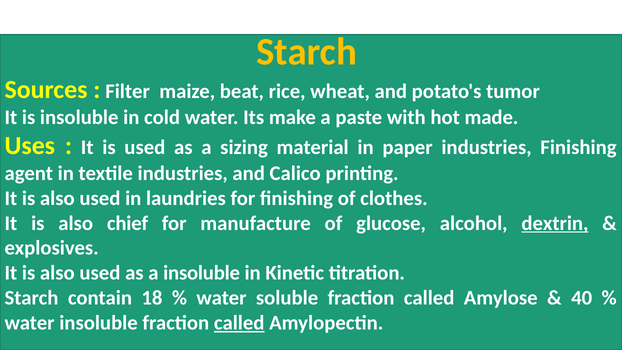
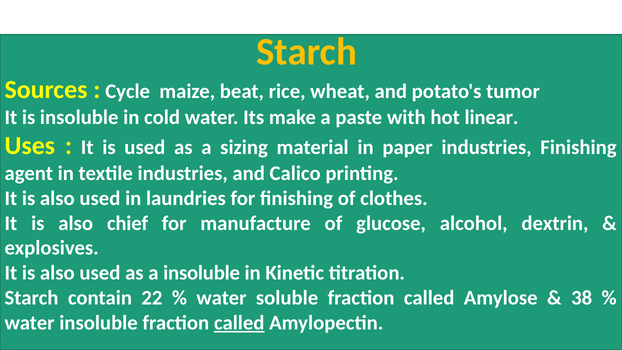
Filter: Filter -> Cycle
made: made -> linear
dextrin underline: present -> none
18: 18 -> 22
40: 40 -> 38
